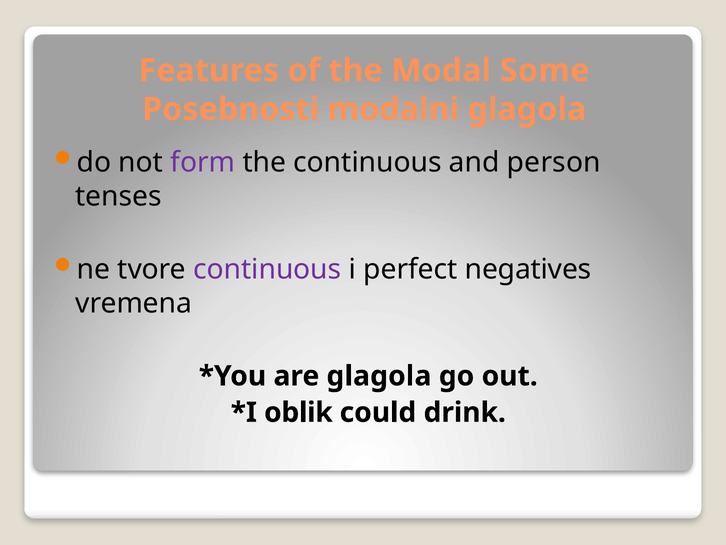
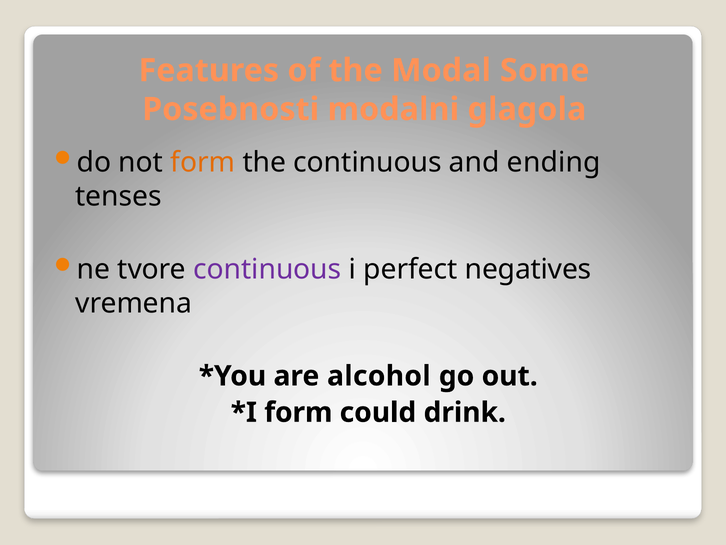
form at (203, 162) colour: purple -> orange
person: person -> ending
are glagola: glagola -> alcohol
oblik at (298, 412): oblik -> form
